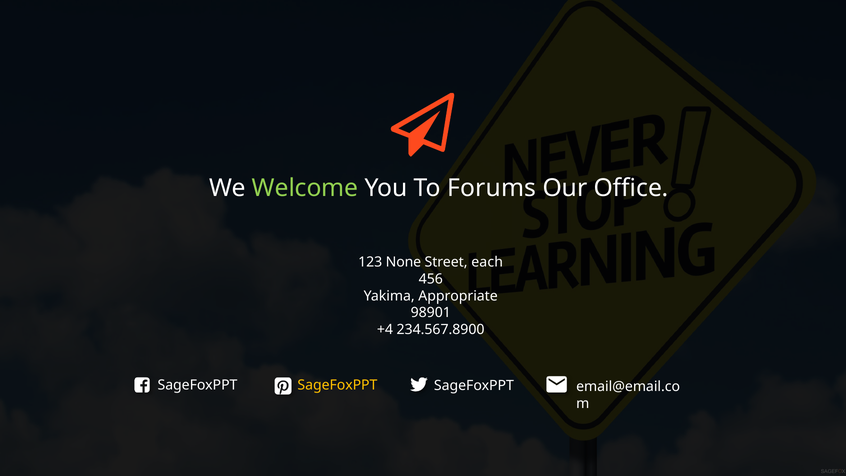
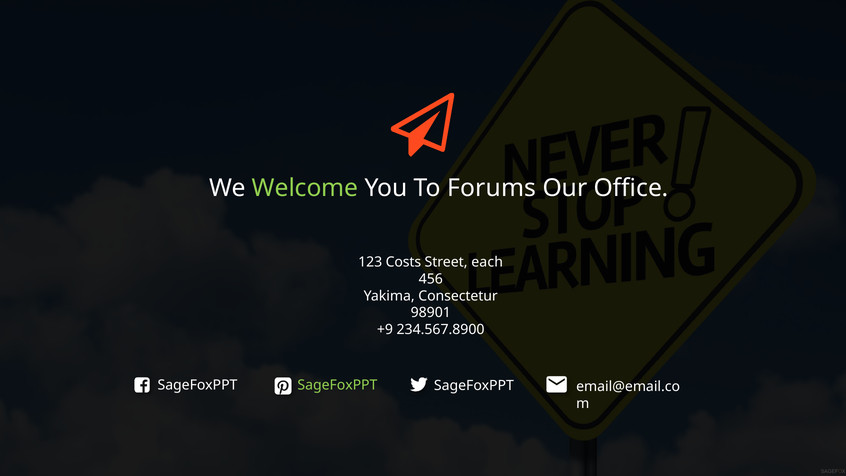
None: None -> Costs
Appropriate: Appropriate -> Consectetur
+4: +4 -> +9
SageFoxPPT at (337, 385) colour: yellow -> light green
